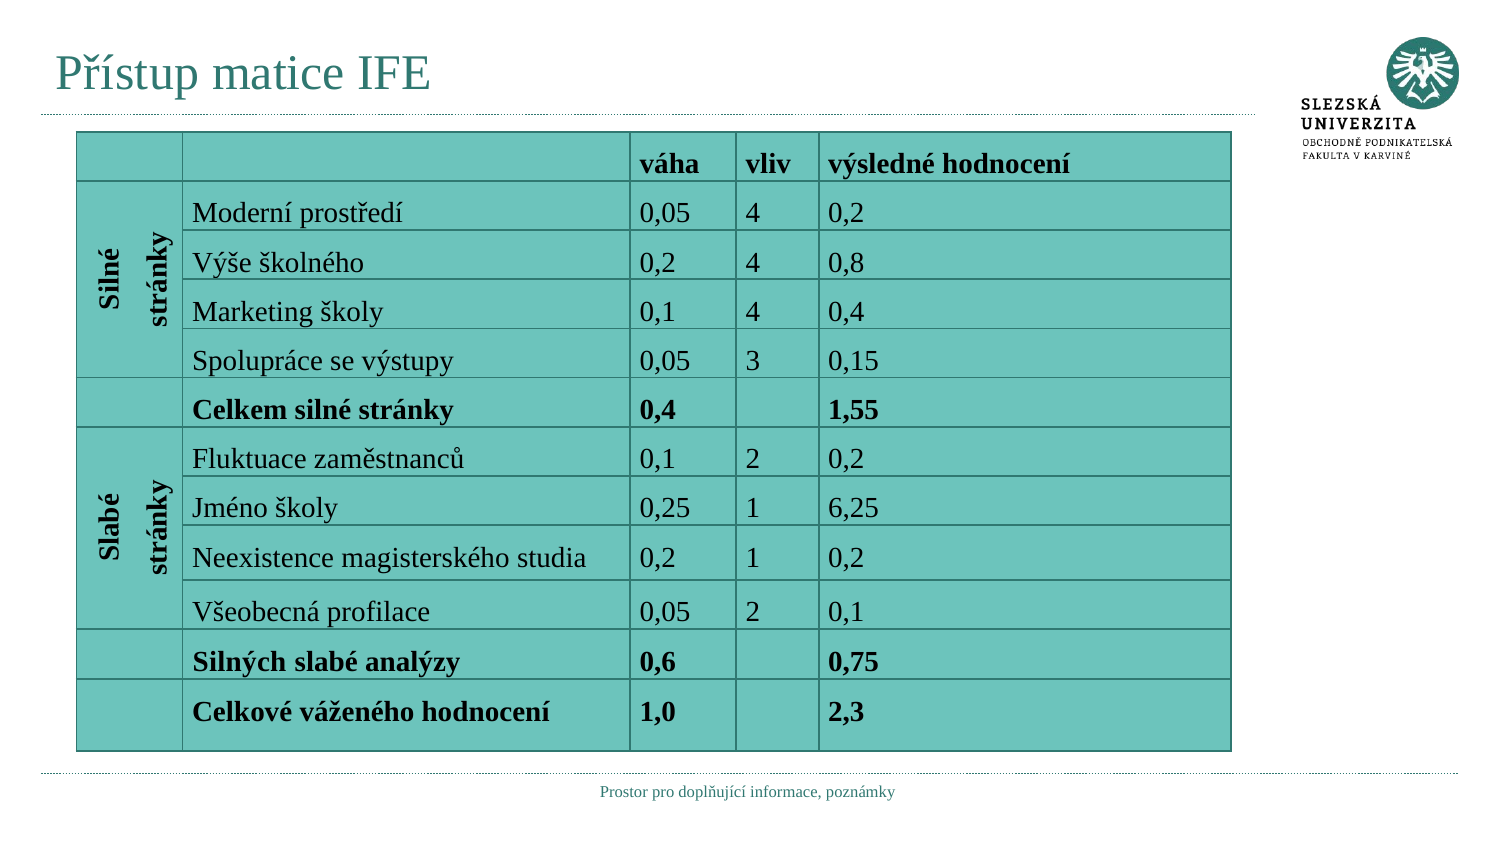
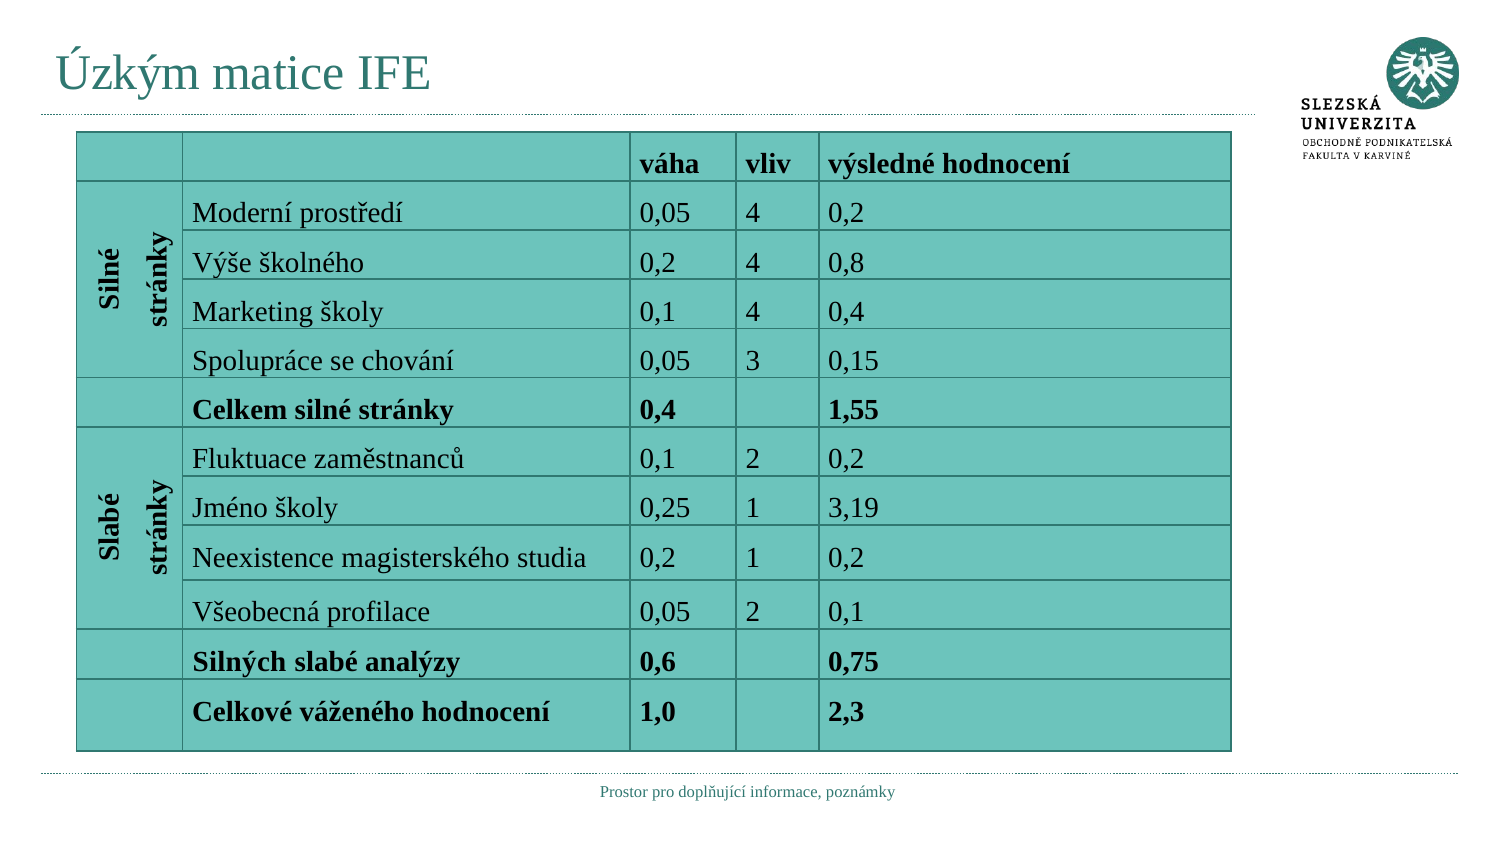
Přístup: Přístup -> Úzkým
výstupy: výstupy -> chování
6,25: 6,25 -> 3,19
